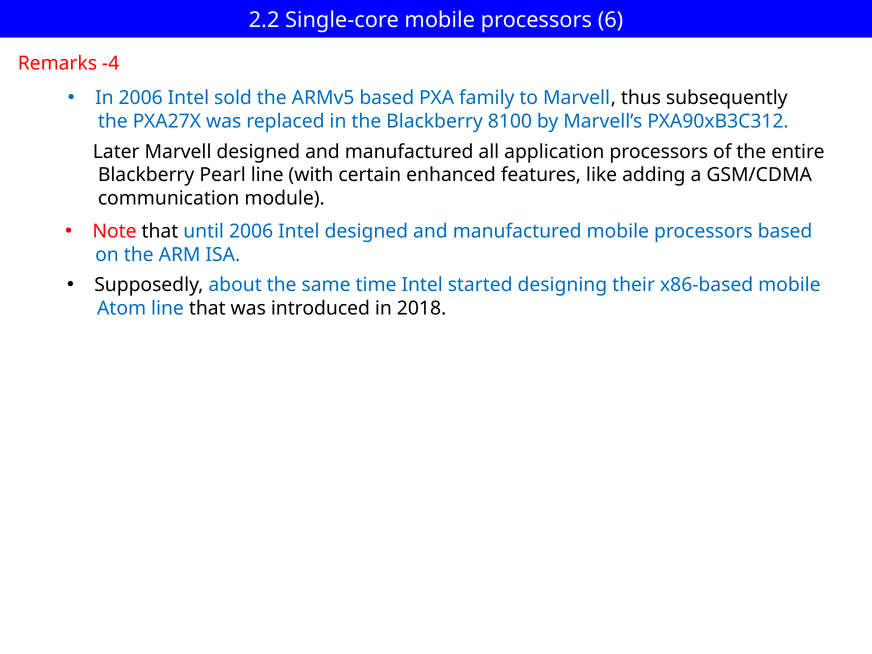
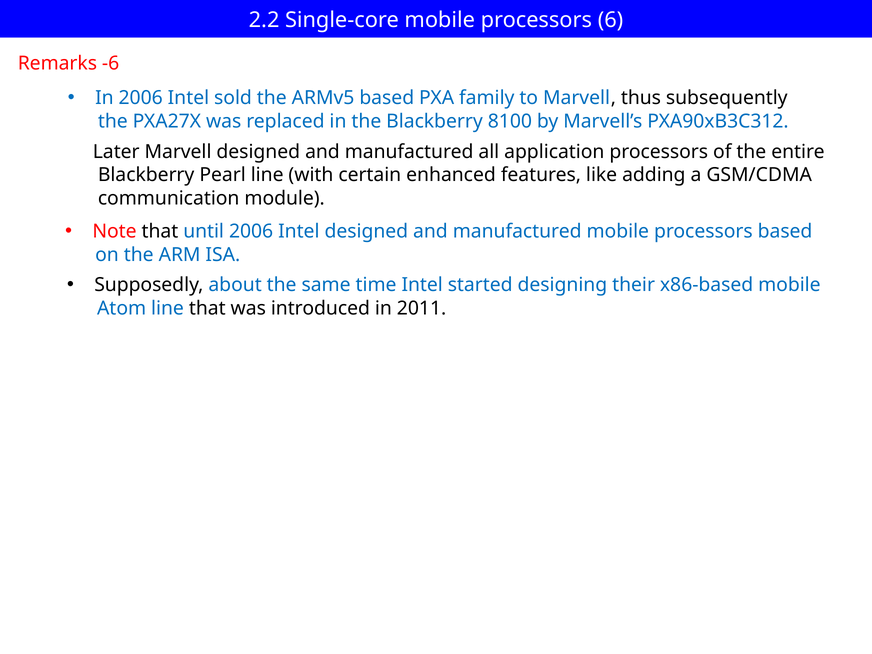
-4: -4 -> -6
2018: 2018 -> 2011
